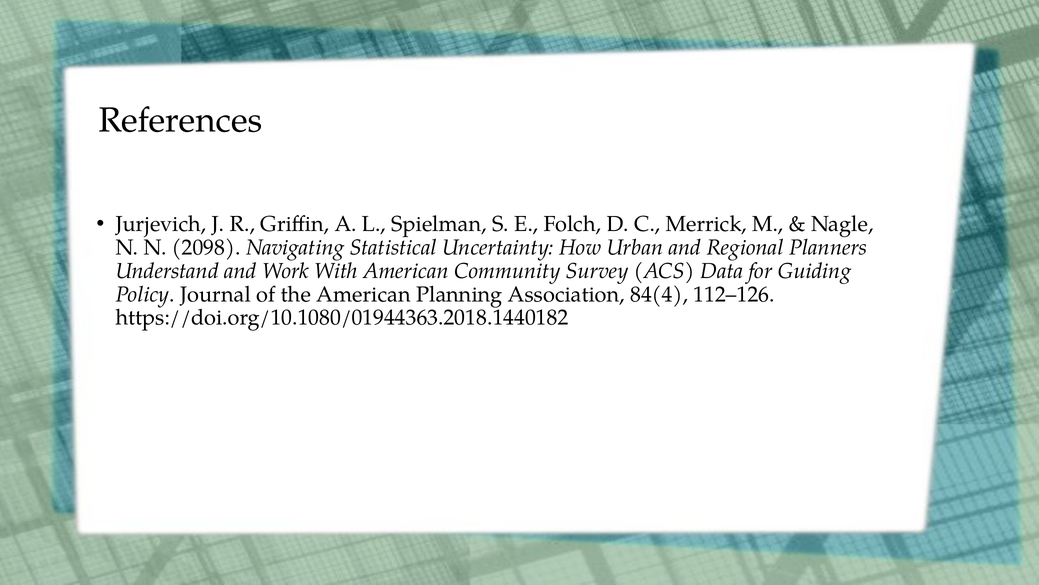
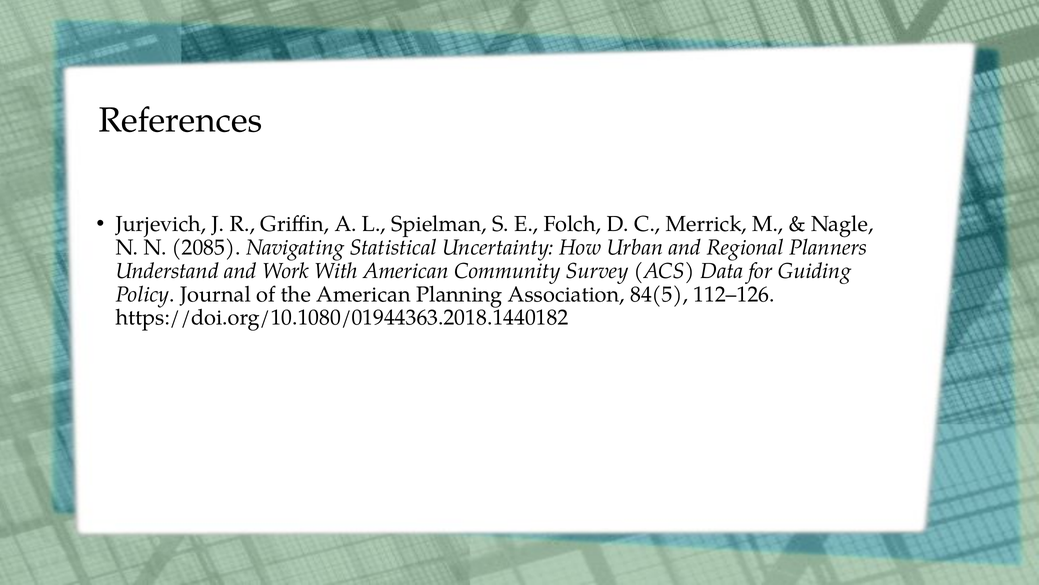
2098: 2098 -> 2085
84(4: 84(4 -> 84(5
